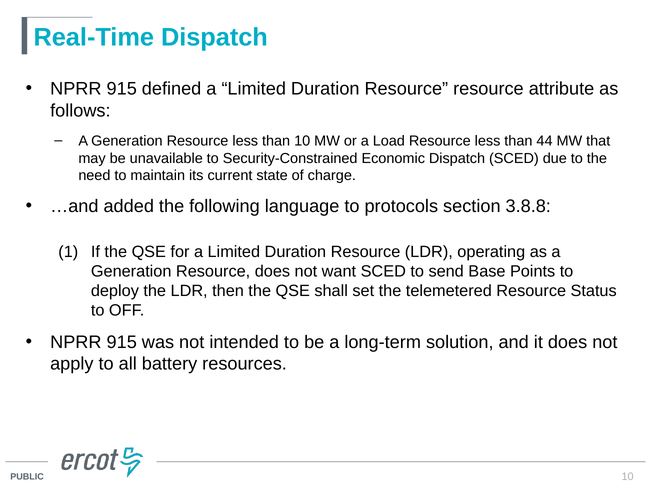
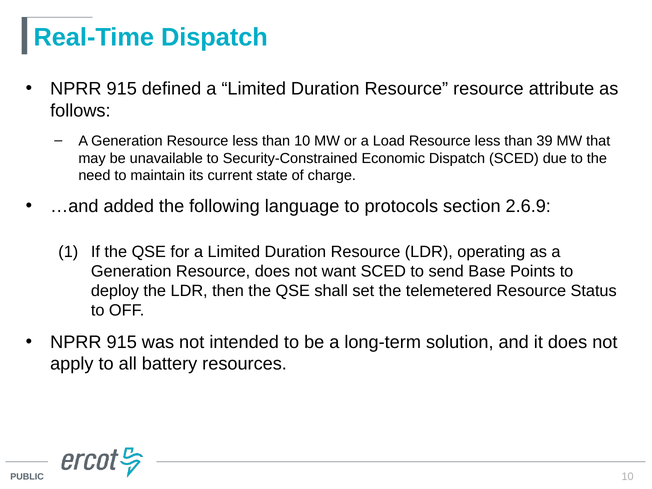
44: 44 -> 39
3.8.8: 3.8.8 -> 2.6.9
